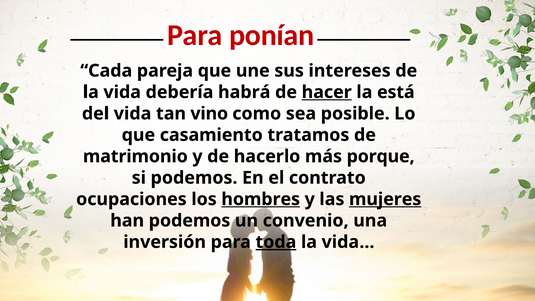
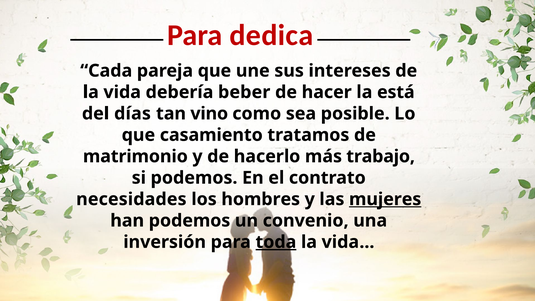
ponían: ponían -> dedica
habrá: habrá -> beber
hacer underline: present -> none
del vida: vida -> días
porque: porque -> trabajo
ocupaciones: ocupaciones -> necesidades
hombres underline: present -> none
